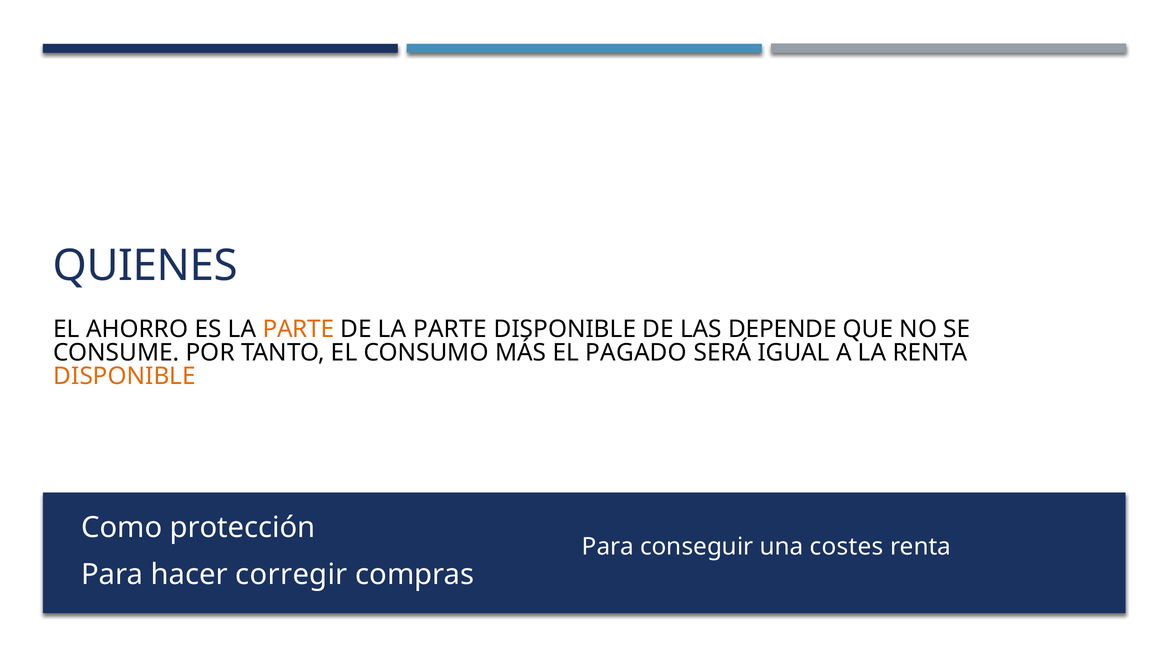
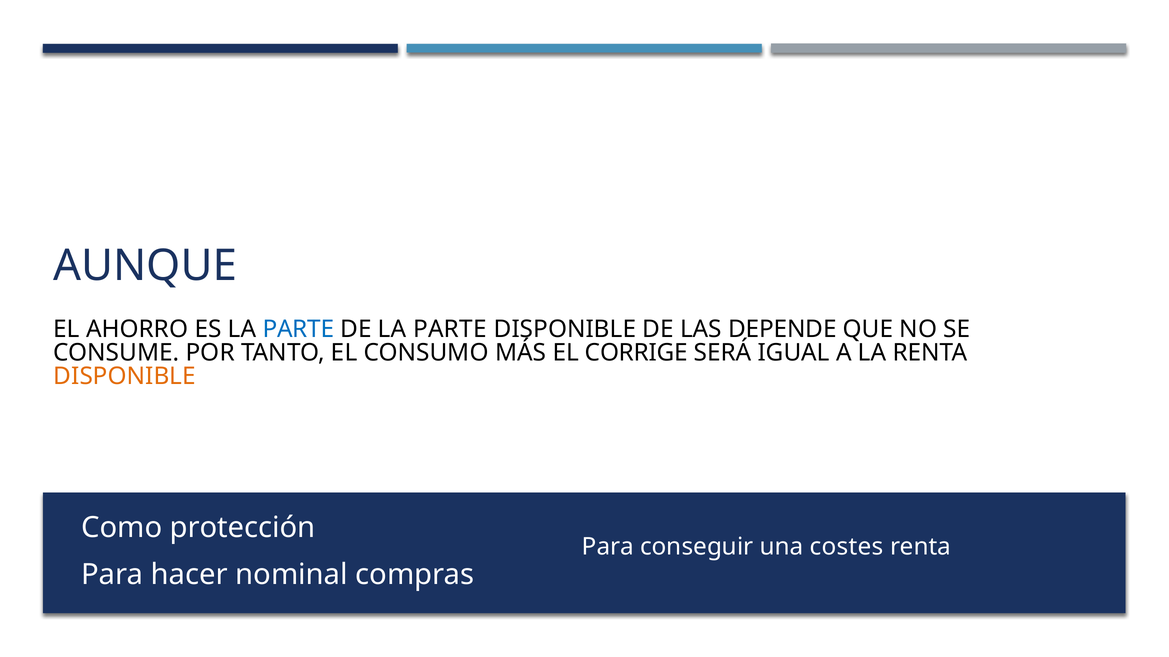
QUIENES: QUIENES -> AUNQUE
PARTE at (298, 330) colour: orange -> blue
PAGADO: PAGADO -> CORRIGE
corregir: corregir -> nominal
